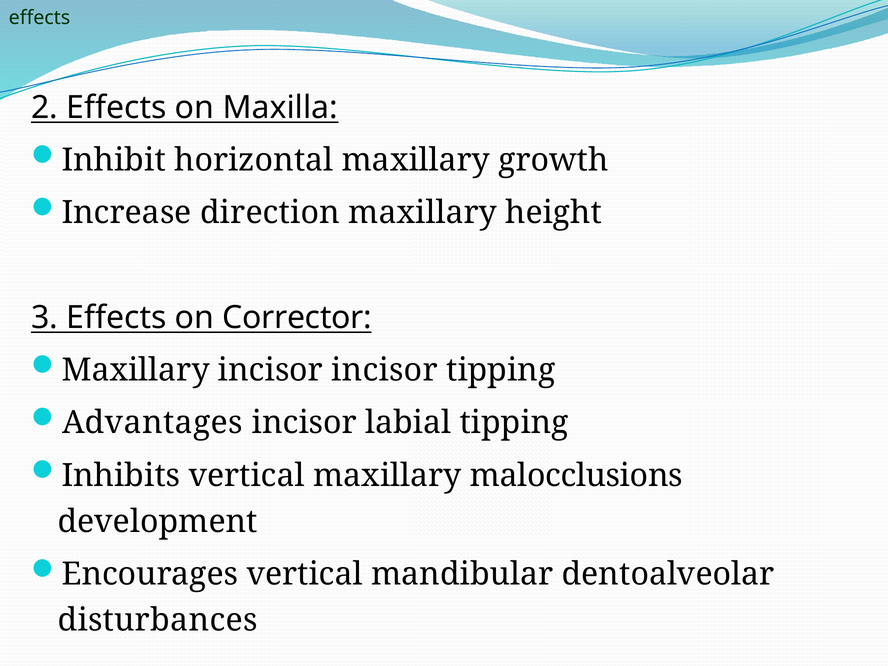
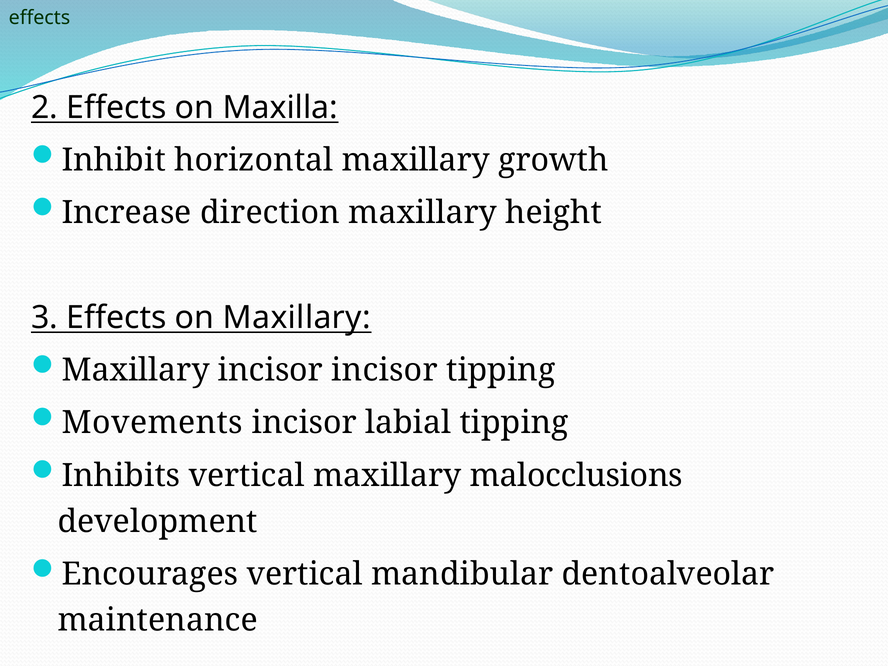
on Corrector: Corrector -> Maxillary
Advantages: Advantages -> Movements
disturbances: disturbances -> maintenance
